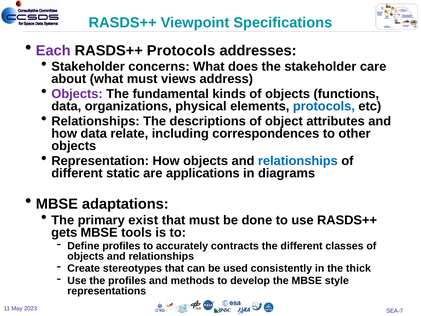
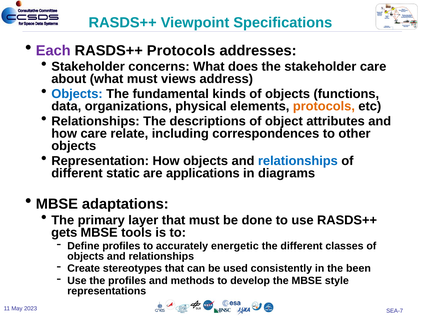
Objects at (77, 94) colour: purple -> blue
protocols at (324, 106) colour: blue -> orange
how data: data -> care
exist: exist -> layer
contracts: contracts -> energetic
thick: thick -> been
